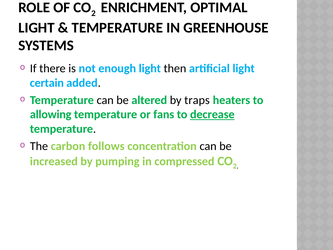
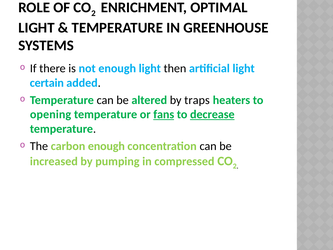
allowing: allowing -> opening
fans underline: none -> present
carbon follows: follows -> enough
